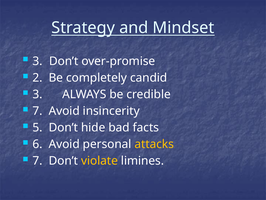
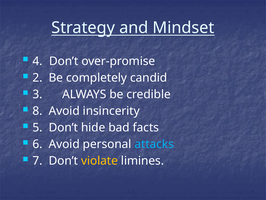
3 at (38, 61): 3 -> 4
7 at (38, 111): 7 -> 8
attacks colour: yellow -> light blue
